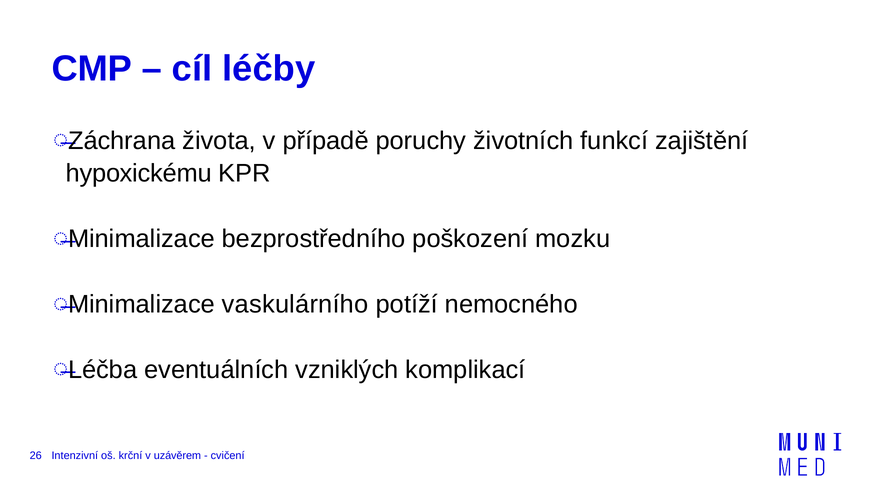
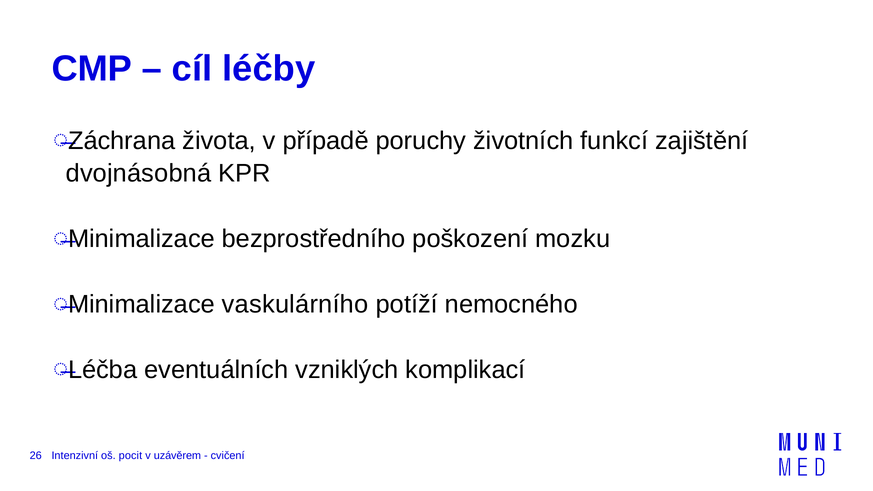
hypoxickému: hypoxickému -> dvojnásobná
krční: krční -> pocit
